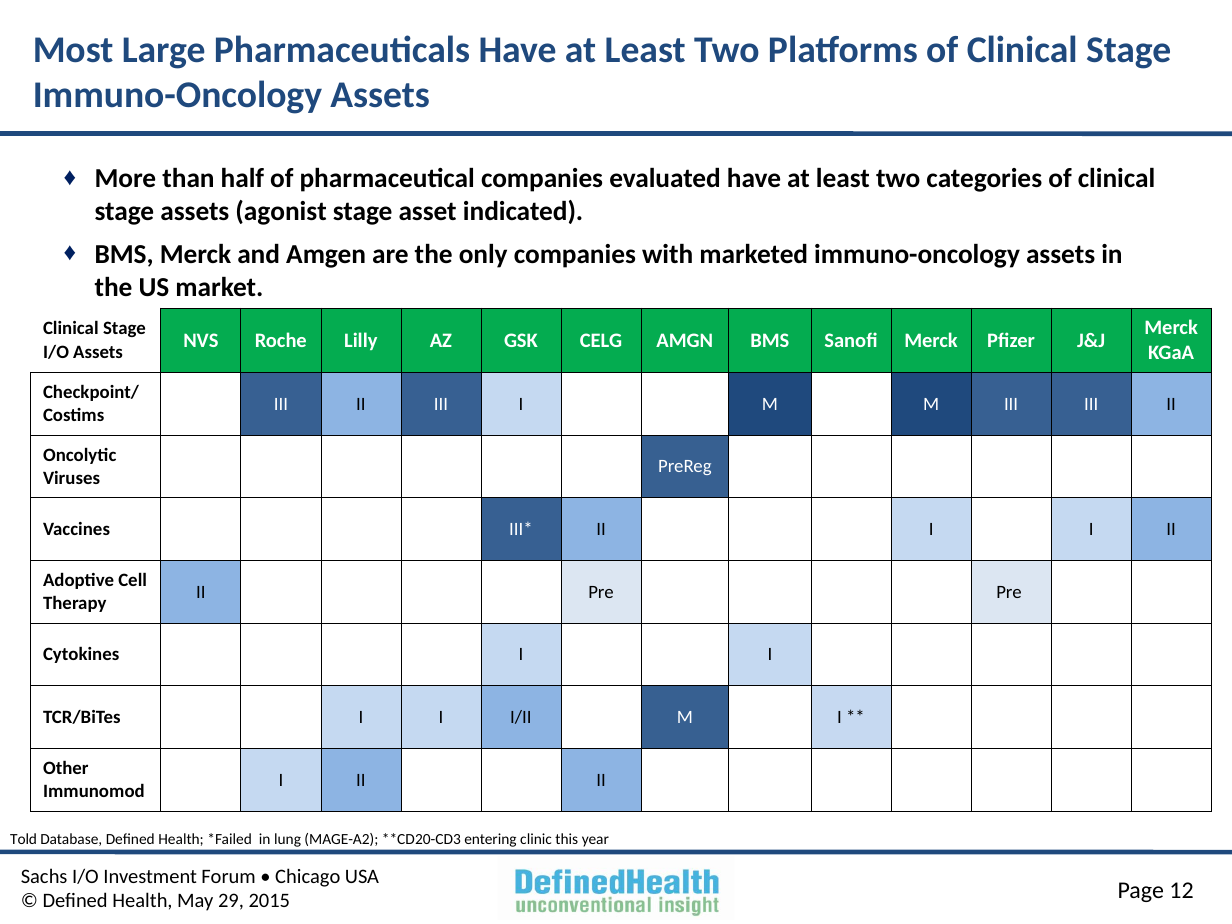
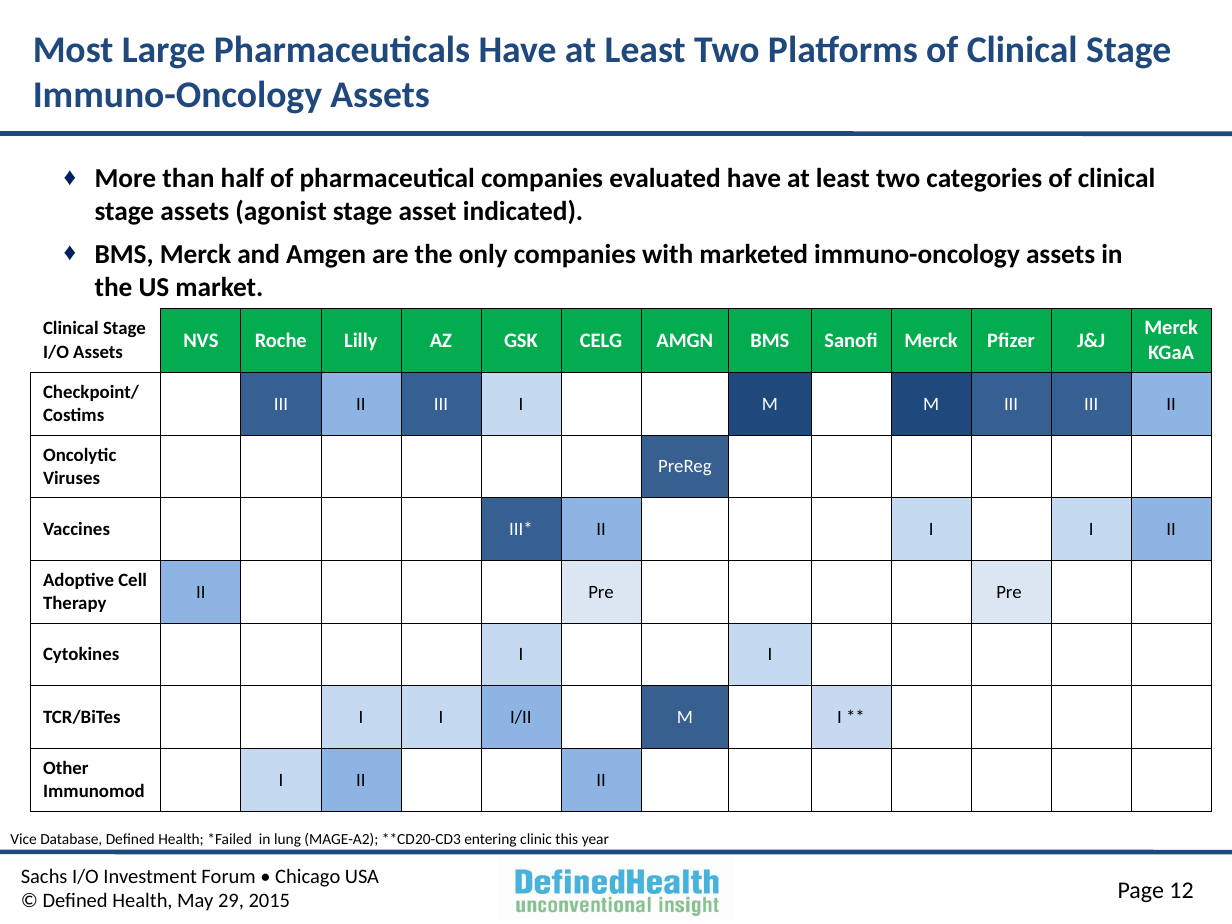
Told: Told -> Vice
